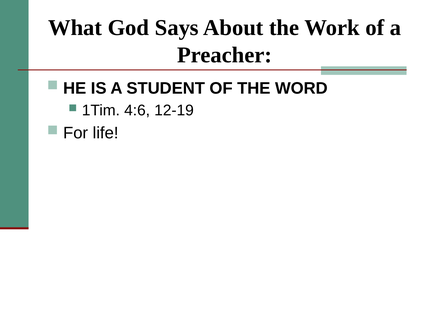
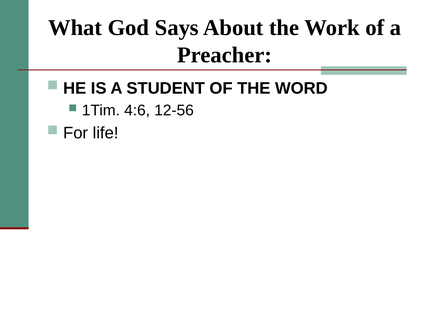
12-19: 12-19 -> 12-56
